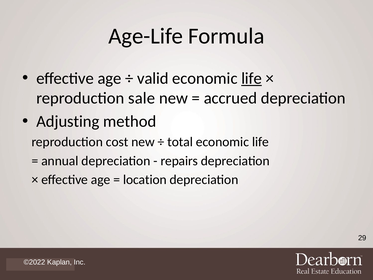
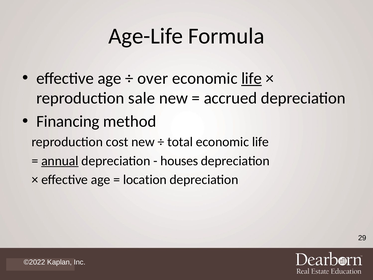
valid: valid -> over
Adjusting: Adjusting -> Financing
annual underline: none -> present
repairs: repairs -> houses
